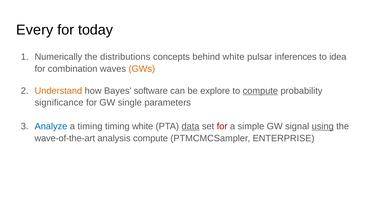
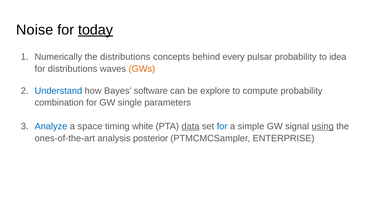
Every: Every -> Noise
today underline: none -> present
behind white: white -> every
pulsar inferences: inferences -> probability
for combination: combination -> distributions
Understand colour: orange -> blue
compute at (260, 91) underline: present -> none
significance: significance -> combination
a timing: timing -> space
for at (222, 126) colour: red -> blue
wave-of-the-art: wave-of-the-art -> ones-of-the-art
analysis compute: compute -> posterior
